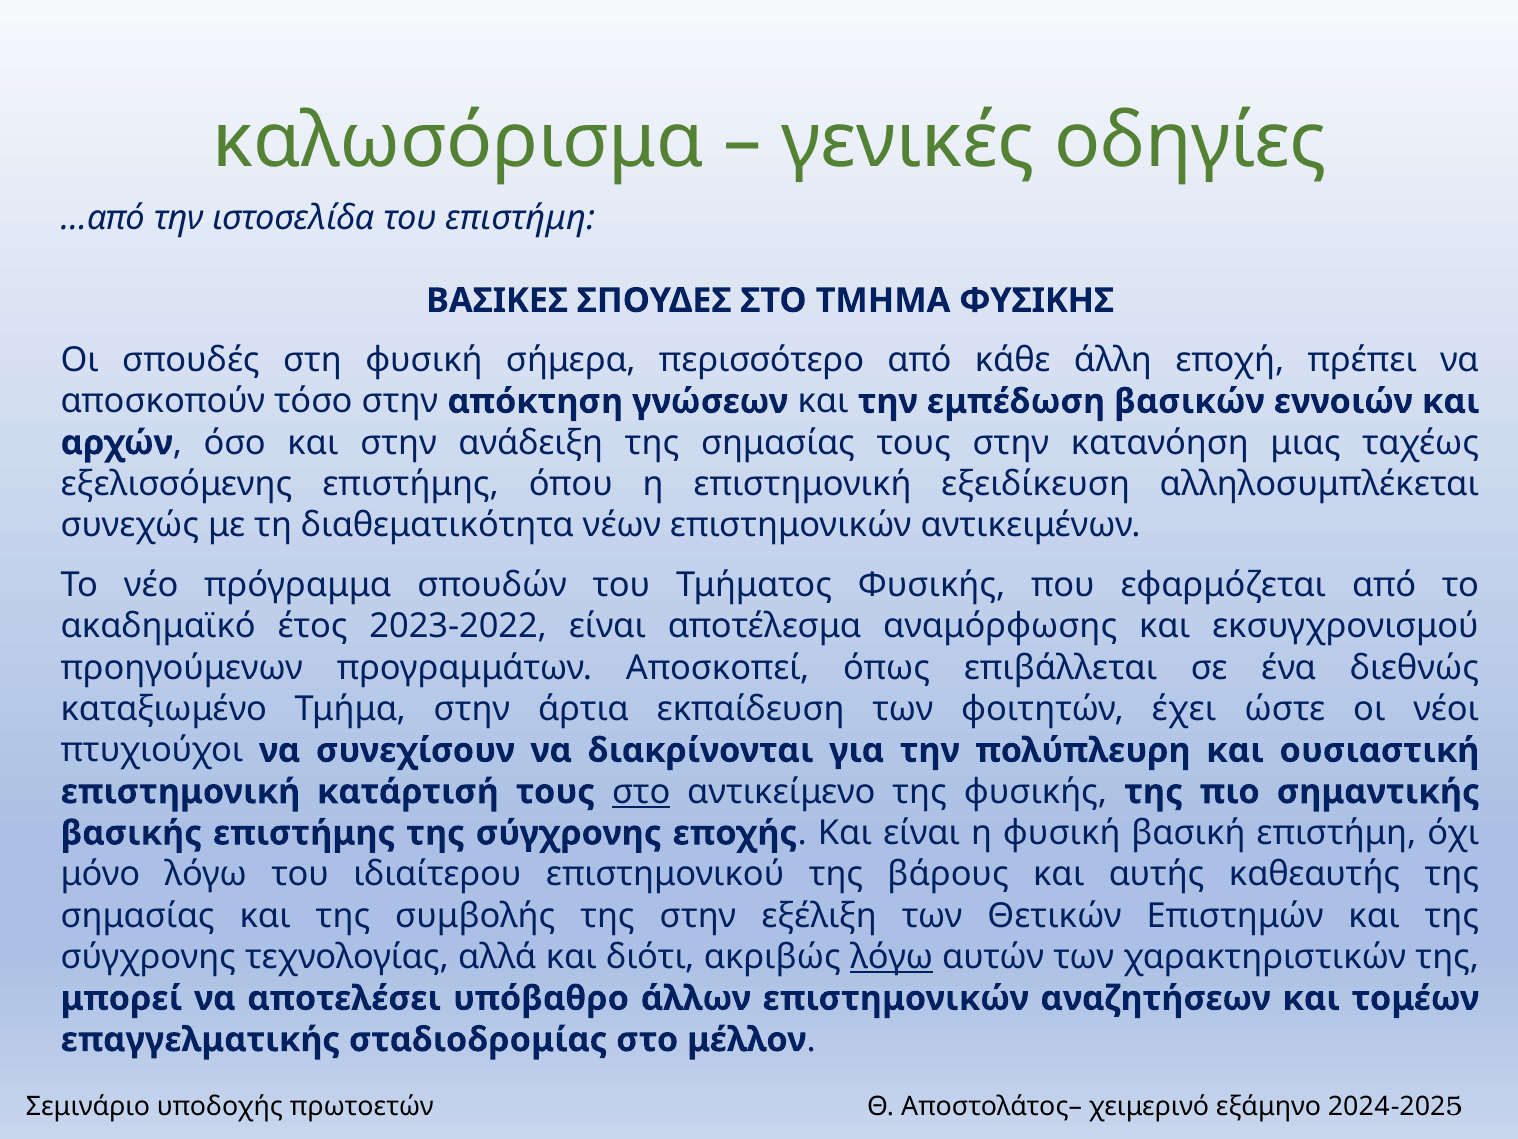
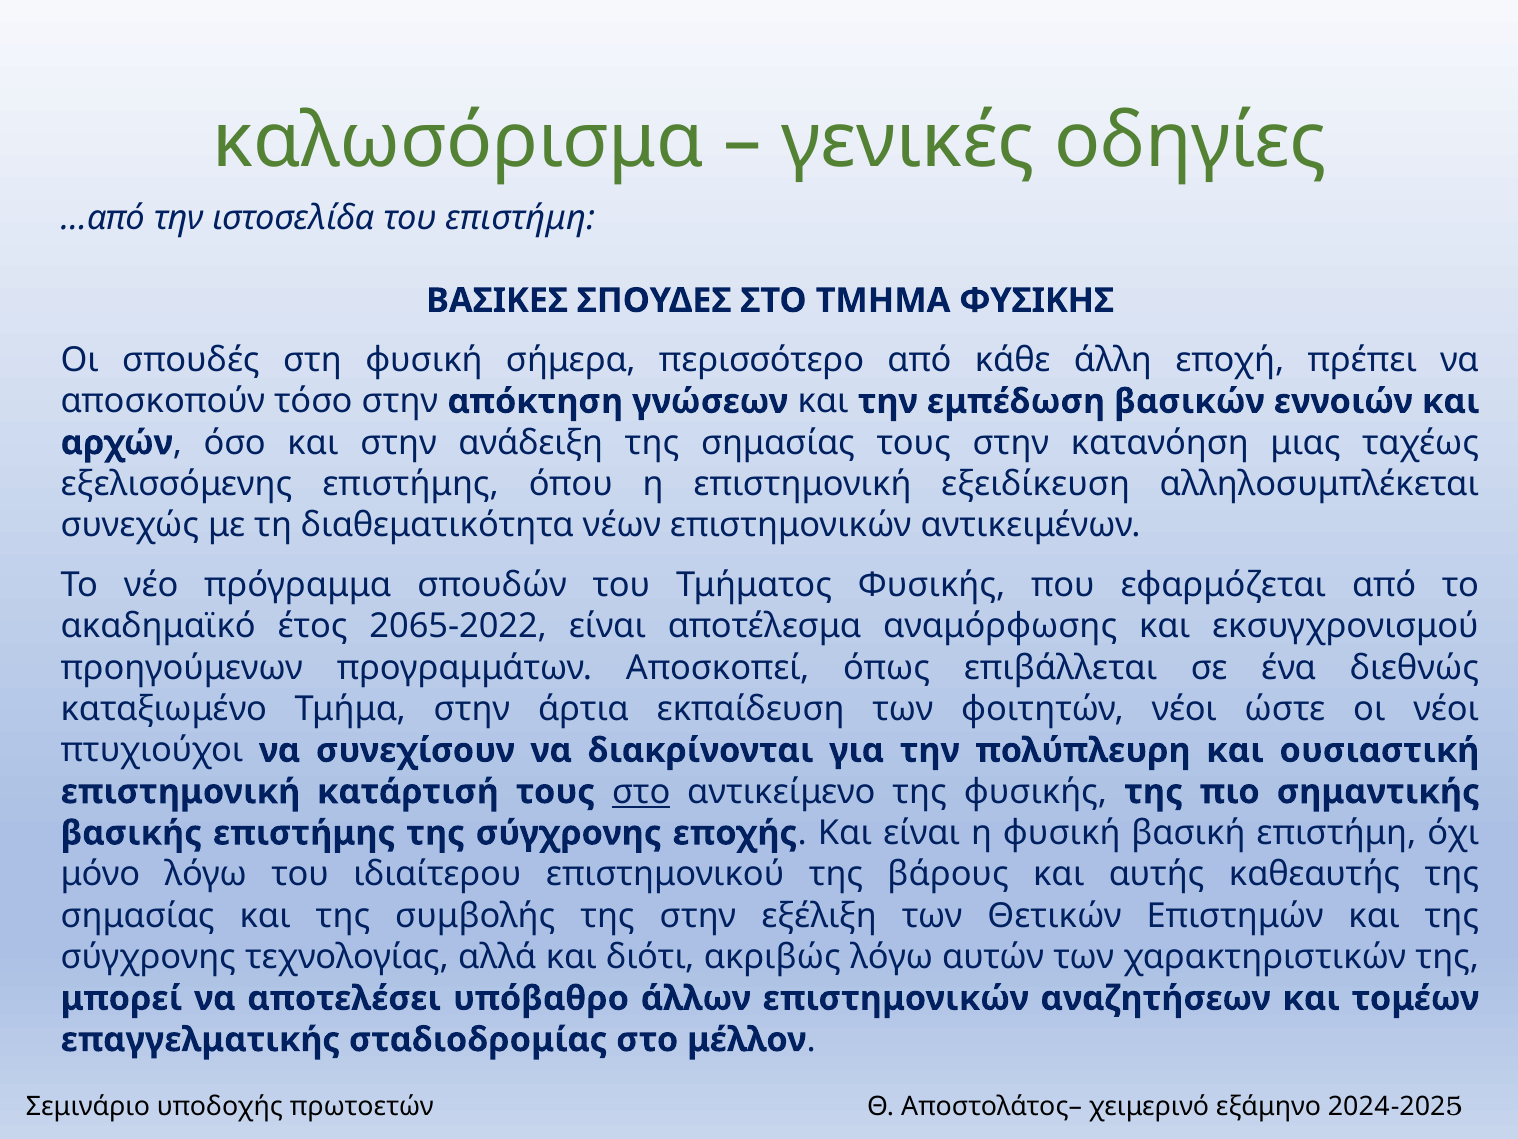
2023-2022: 2023-2022 -> 2065-2022
φοιτητών έχει: έχει -> νέοι
λόγω at (892, 957) underline: present -> none
